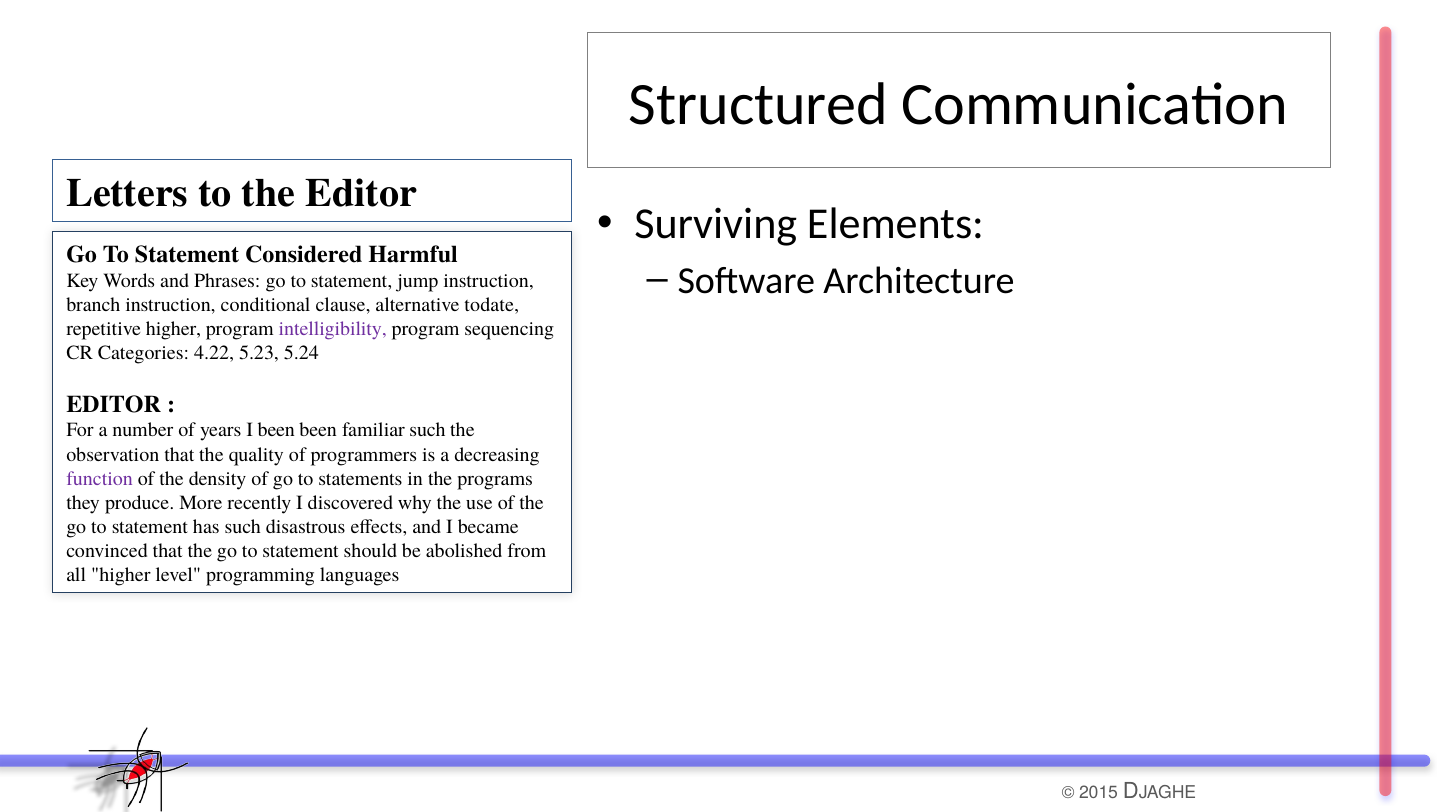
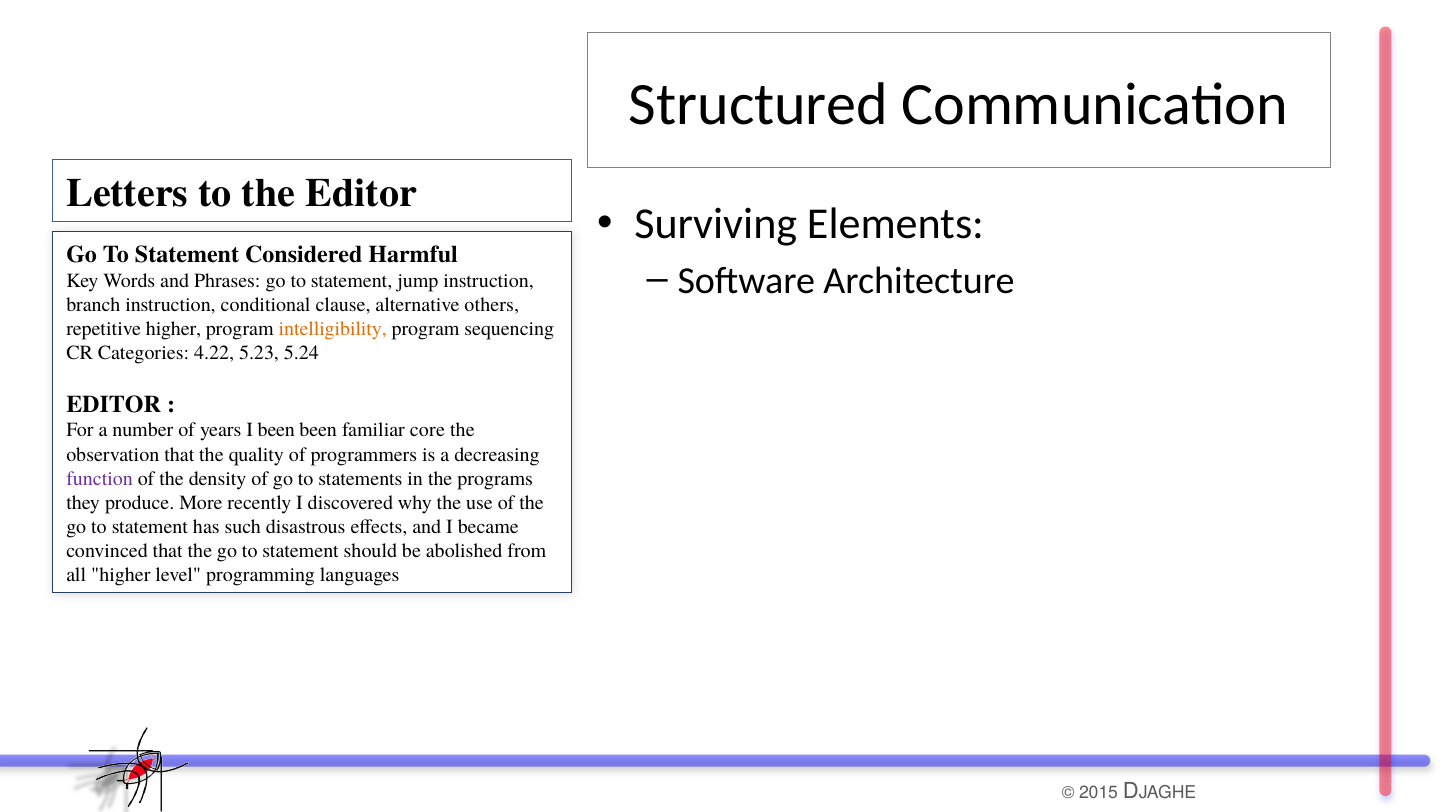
todate: todate -> others
intelligibility colour: purple -> orange
familiar such: such -> core
